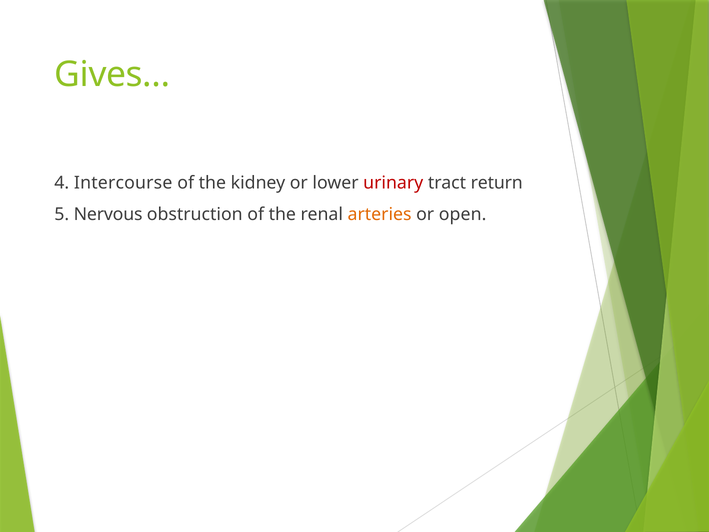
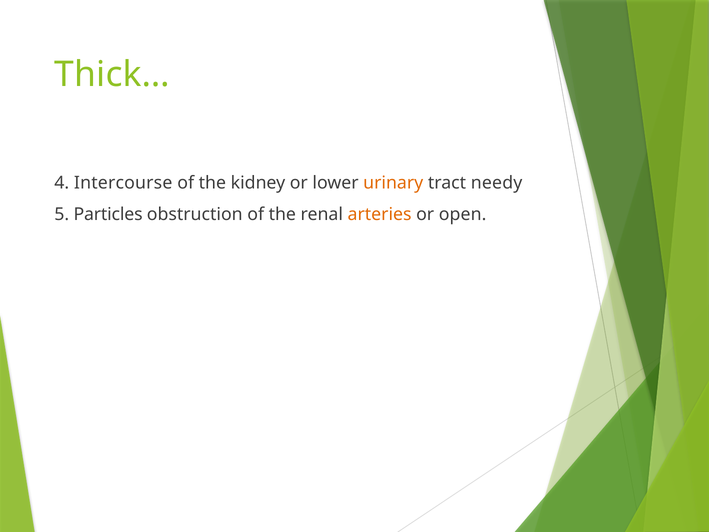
Gives…: Gives… -> Thick…
urinary colour: red -> orange
return: return -> needy
Nervous: Nervous -> Particles
